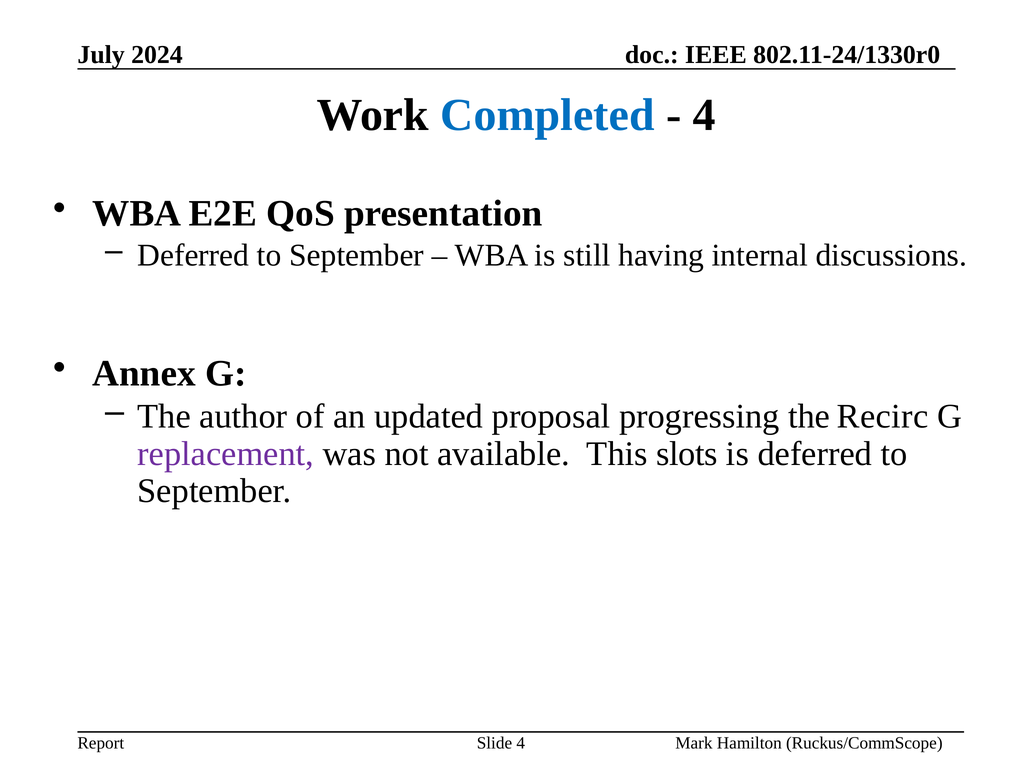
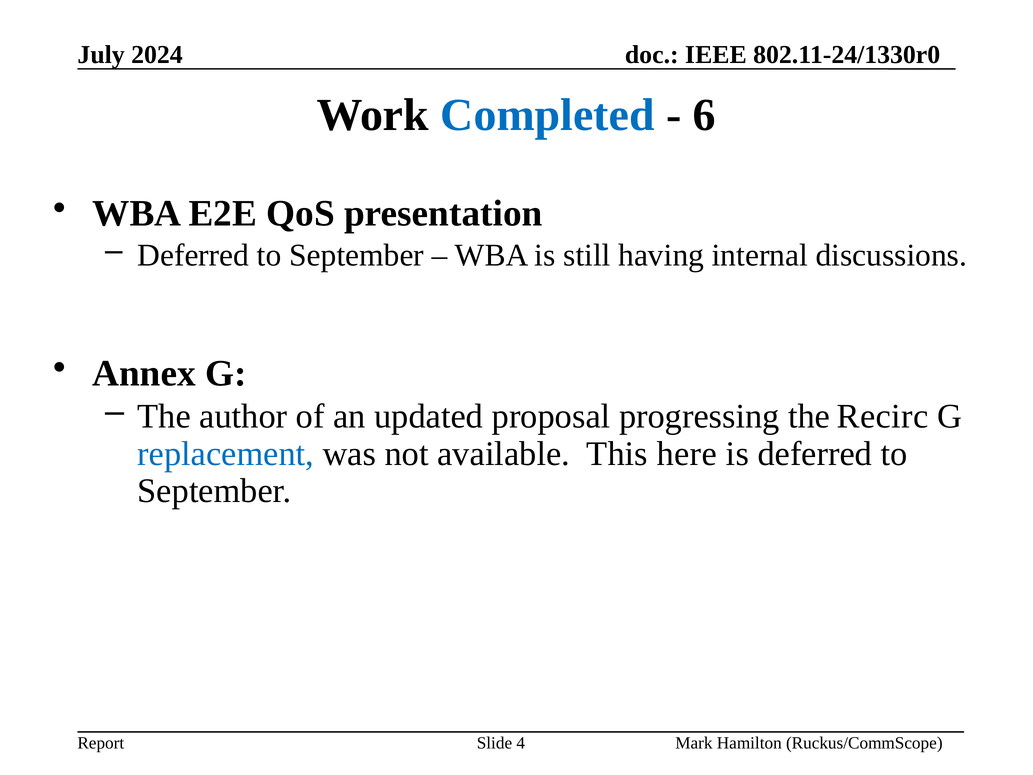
4 at (704, 115): 4 -> 6
replacement colour: purple -> blue
slots: slots -> here
